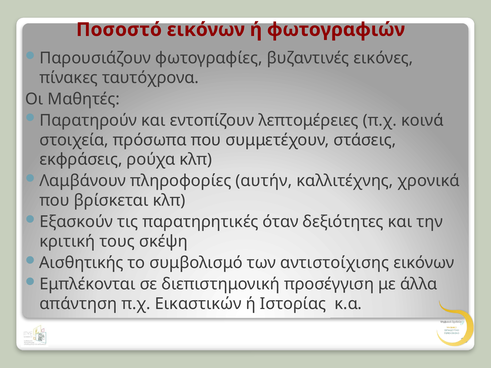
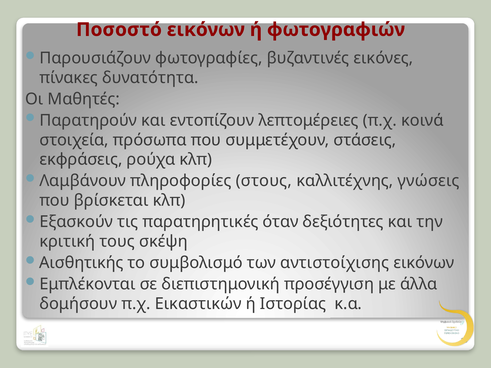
ταυτόχρονα: ταυτόχρονα -> δυνατότητα
αυτήν: αυτήν -> στους
χρονικά: χρονικά -> γνώσεις
απάντηση: απάντηση -> δομήσουν
